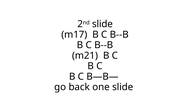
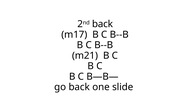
2nd slide: slide -> back
